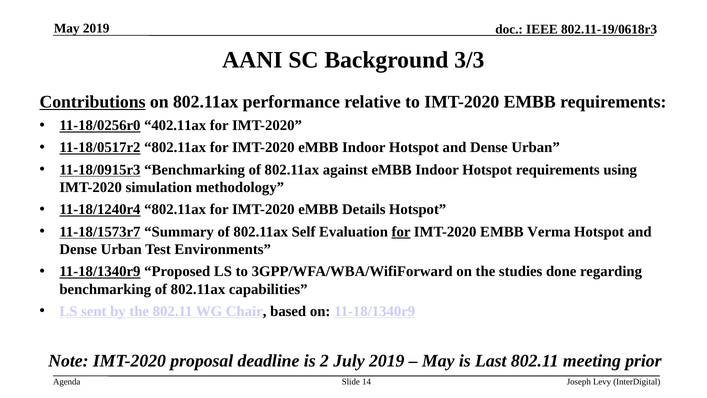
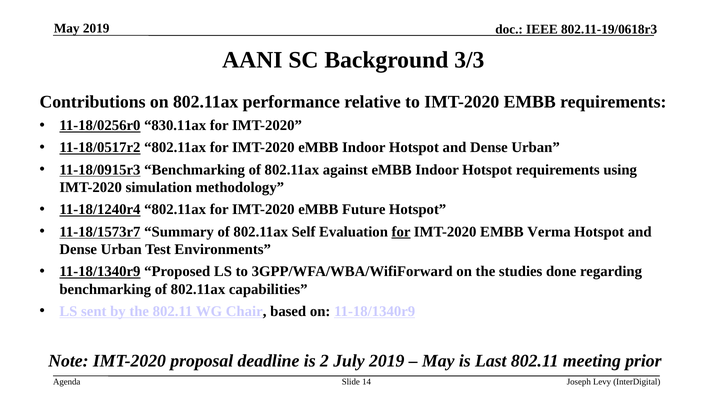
Contributions underline: present -> none
402.11ax: 402.11ax -> 830.11ax
Details: Details -> Future
